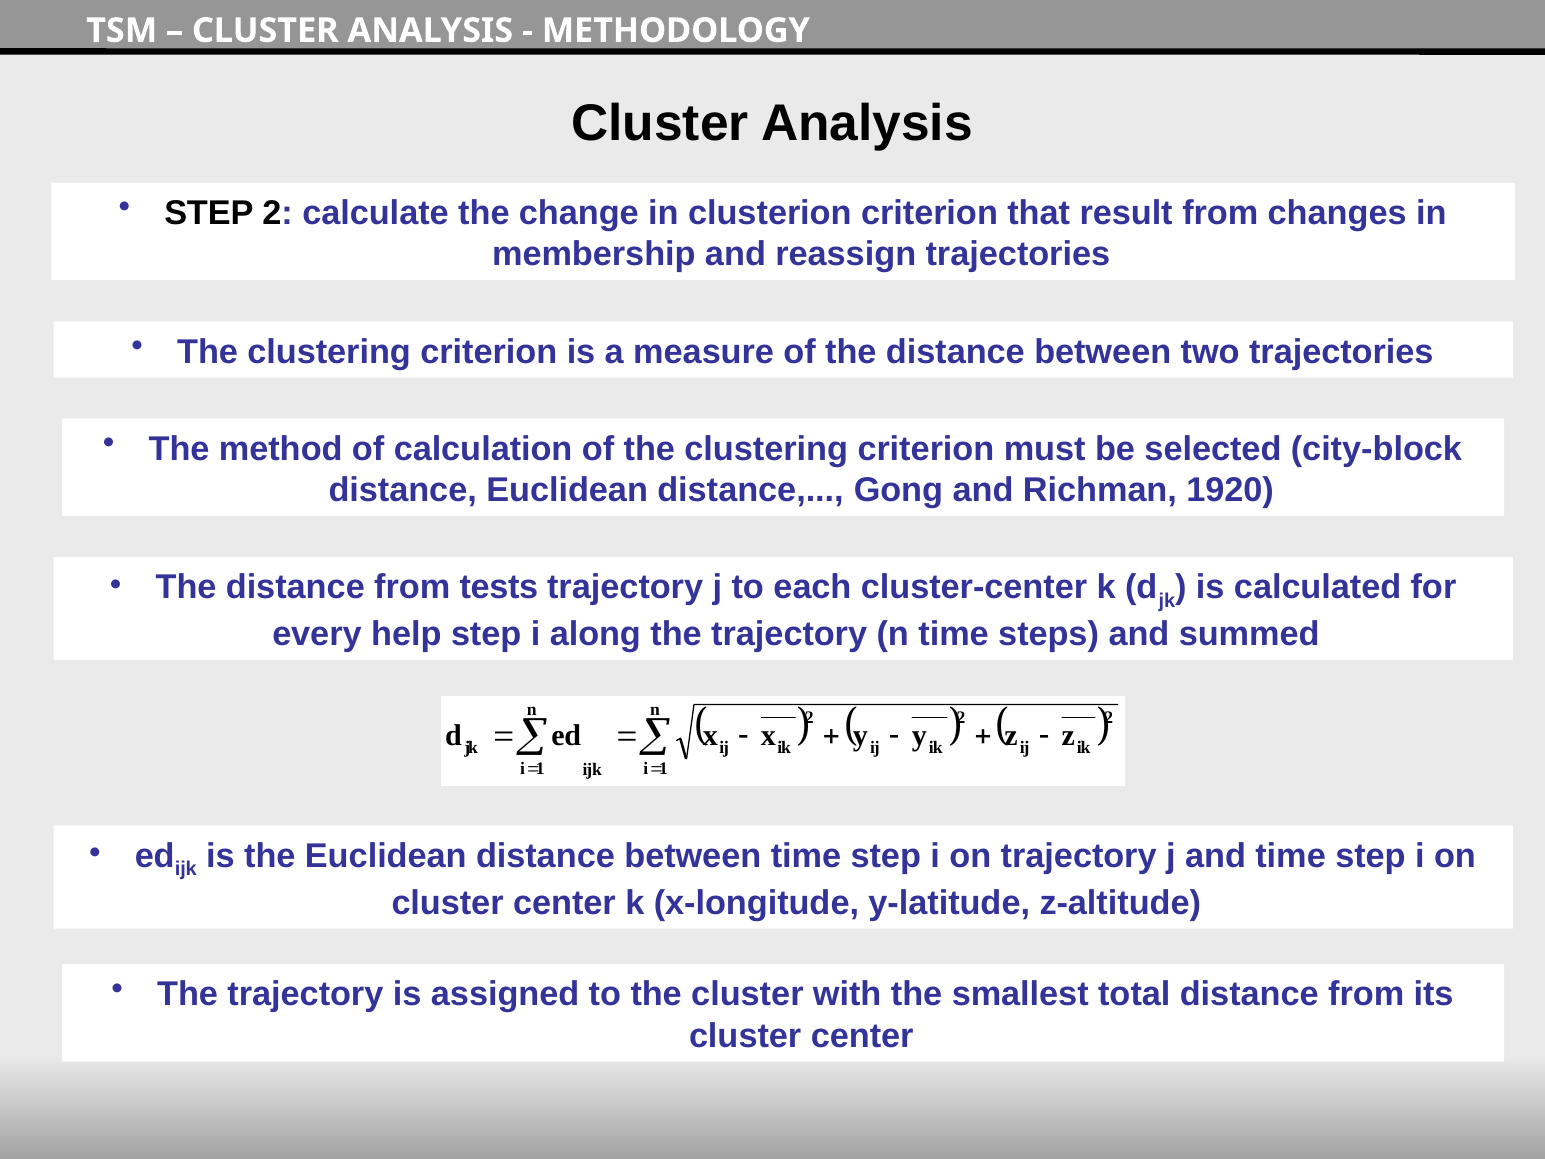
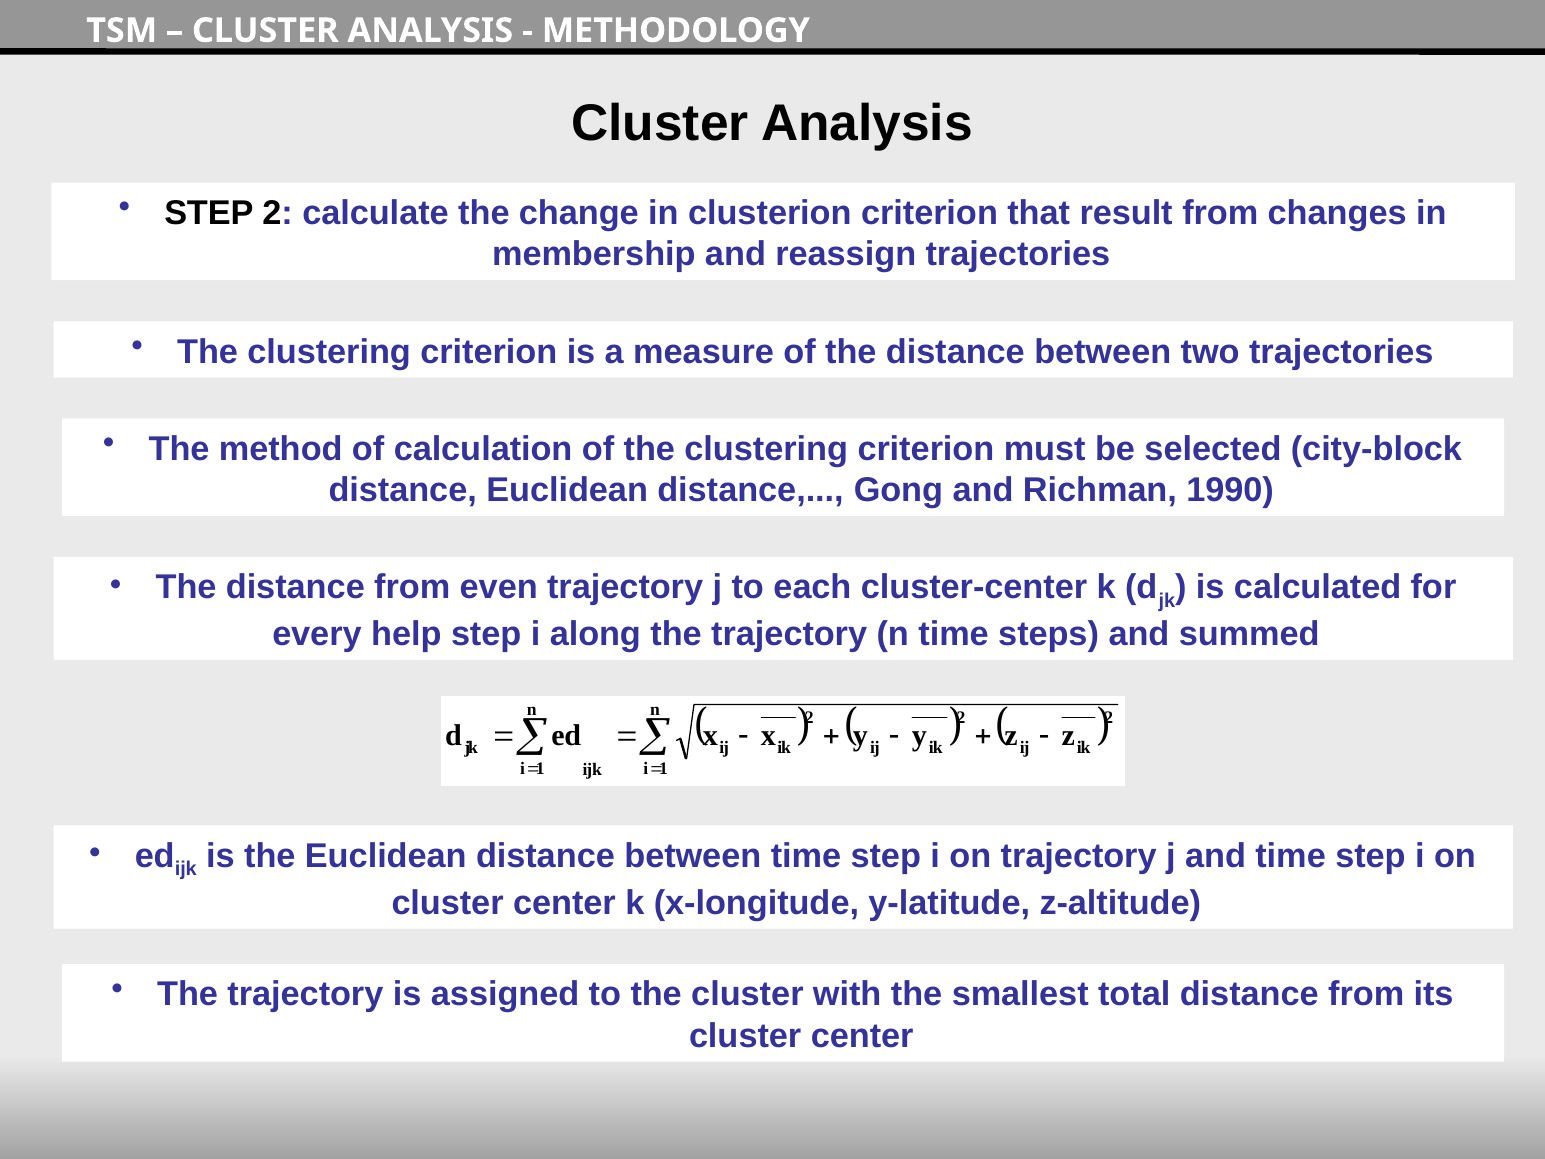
1920: 1920 -> 1990
tests: tests -> even
